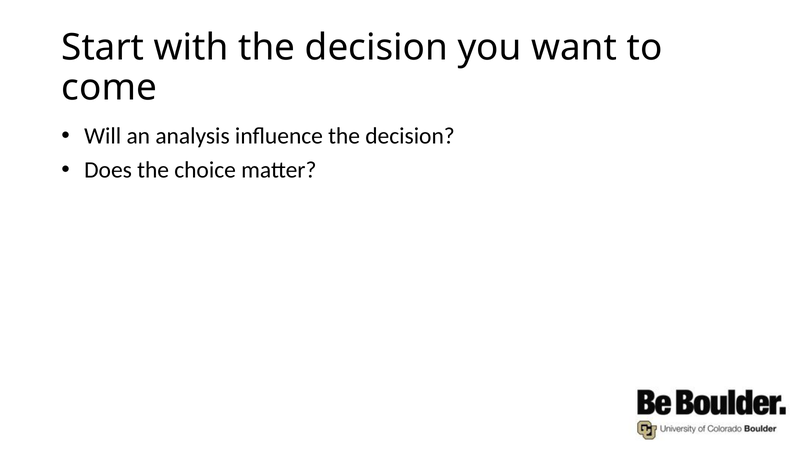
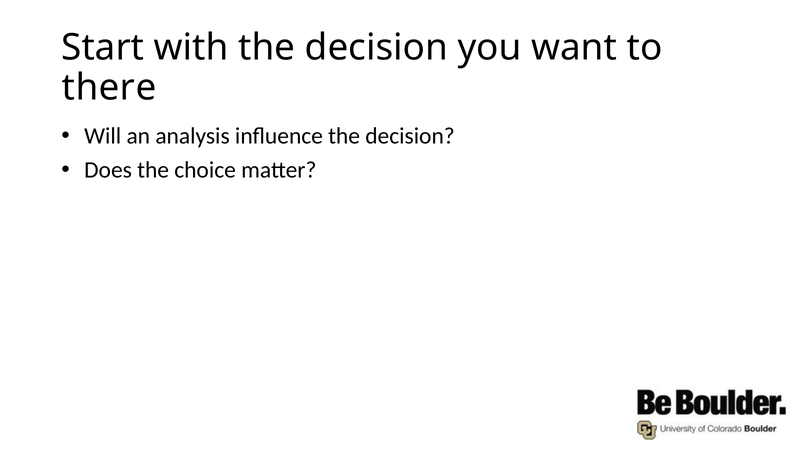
come: come -> there
